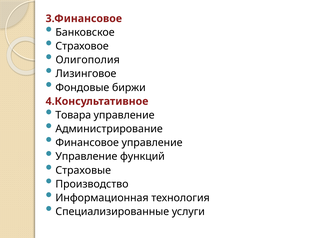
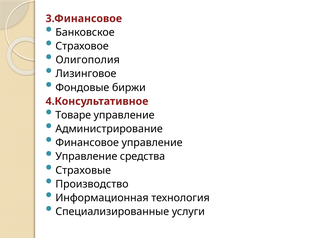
Товара: Товара -> Товаре
функций: функций -> средства
